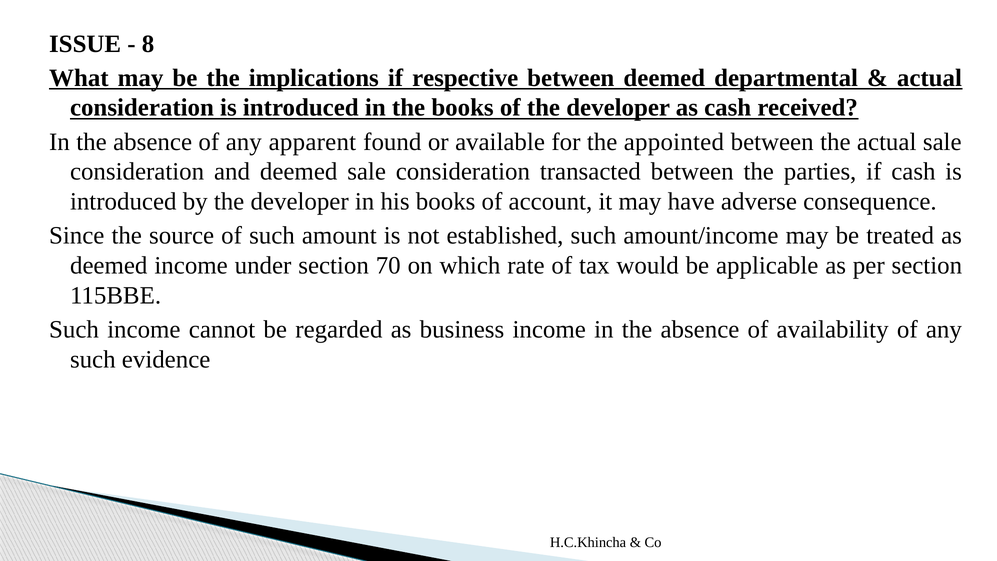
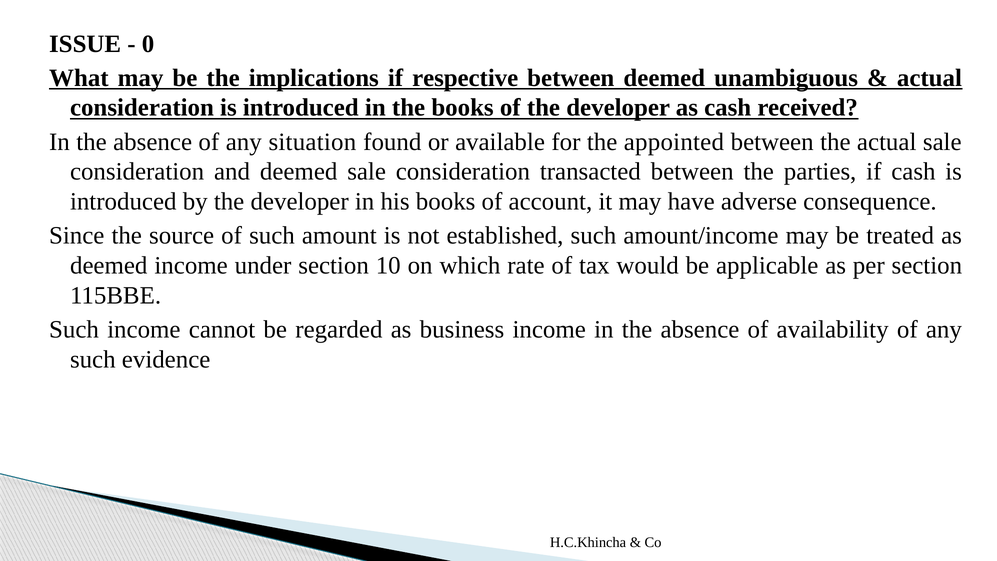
8: 8 -> 0
departmental: departmental -> unambiguous
apparent: apparent -> situation
70: 70 -> 10
